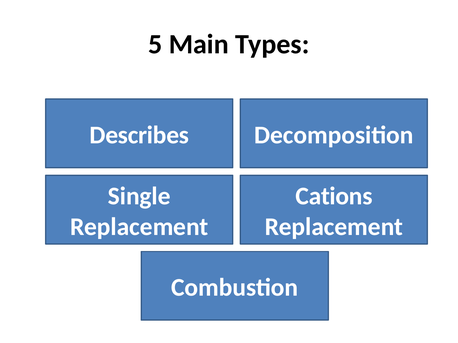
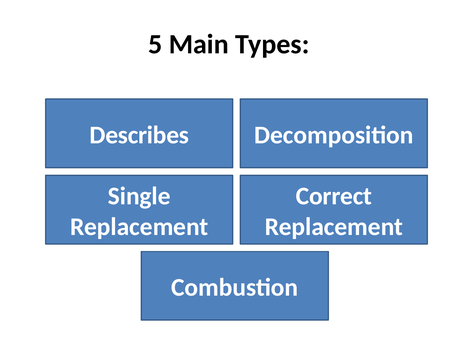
Cations: Cations -> Correct
